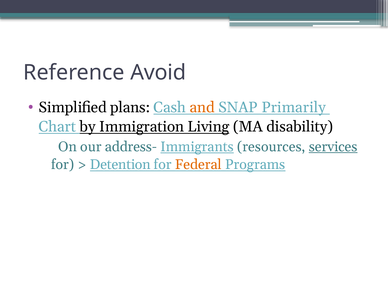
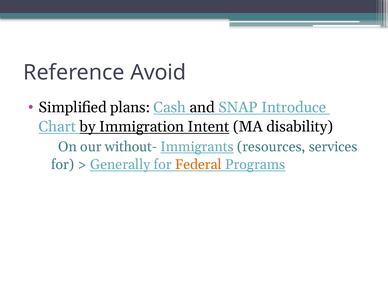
and colour: orange -> black
Primarily: Primarily -> Introduce
Living: Living -> Intent
address-: address- -> without-
services underline: present -> none
Detention: Detention -> Generally
